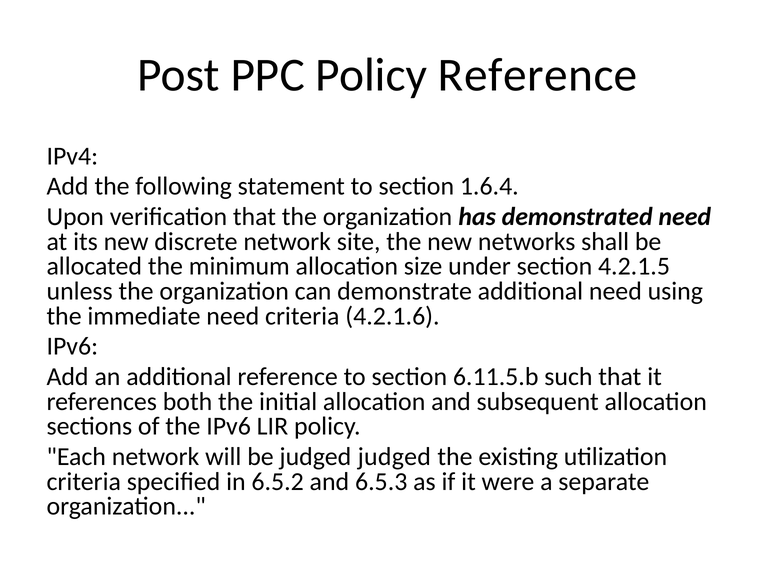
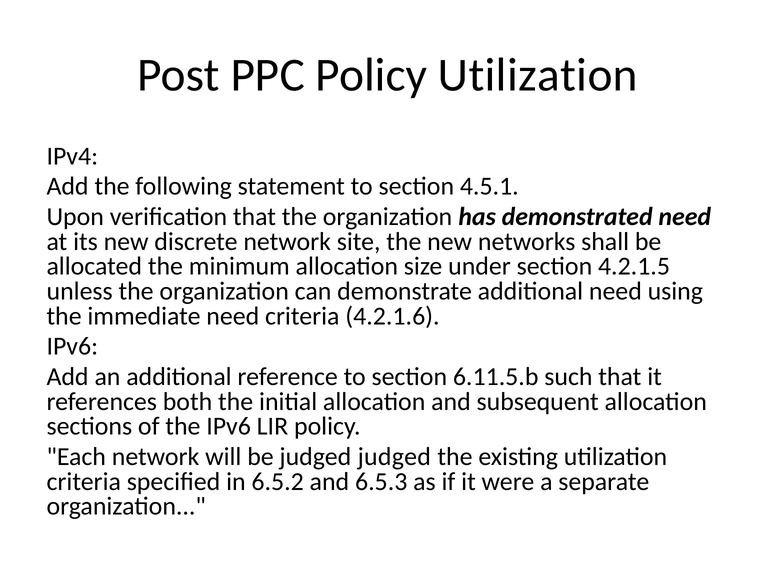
Policy Reference: Reference -> Utilization
1.6.4: 1.6.4 -> 4.5.1
